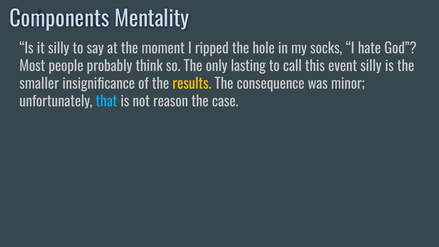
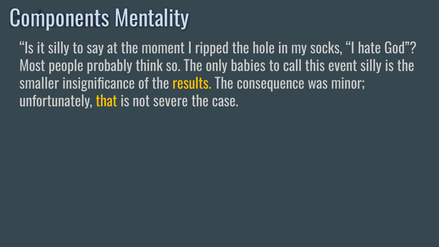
lasting: lasting -> babies
that colour: light blue -> yellow
reason: reason -> severe
